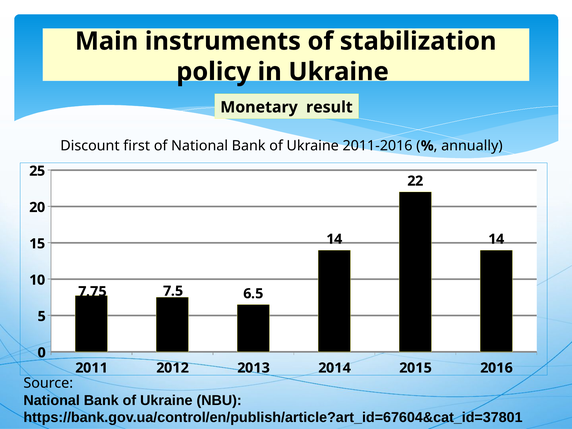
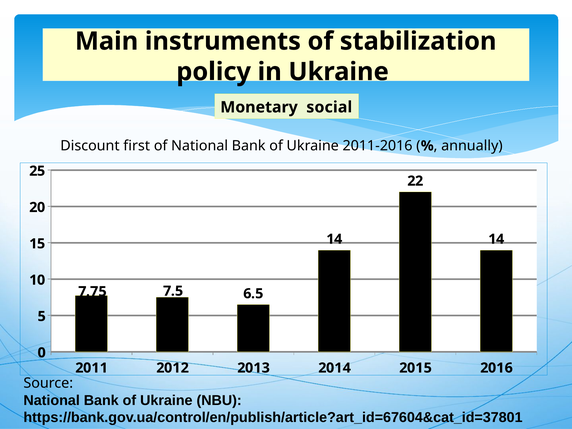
result: result -> social
